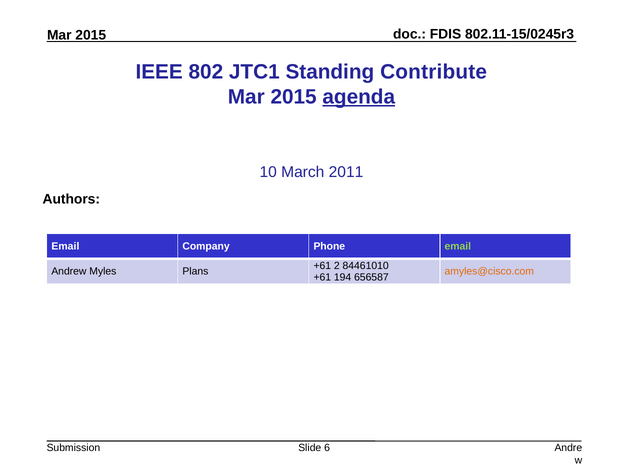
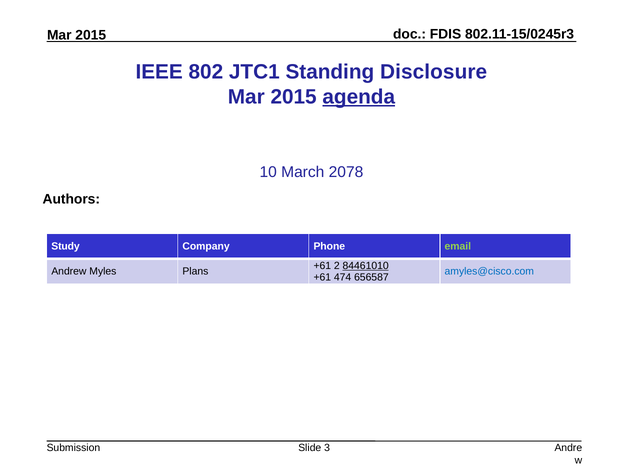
Contribute: Contribute -> Disclosure
2011: 2011 -> 2078
Email at (65, 246): Email -> Study
84461010 underline: none -> present
amyles@cisco.com colour: orange -> blue
194: 194 -> 474
6: 6 -> 3
